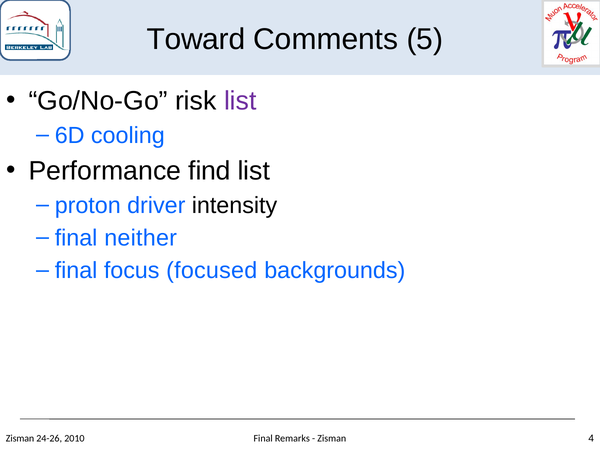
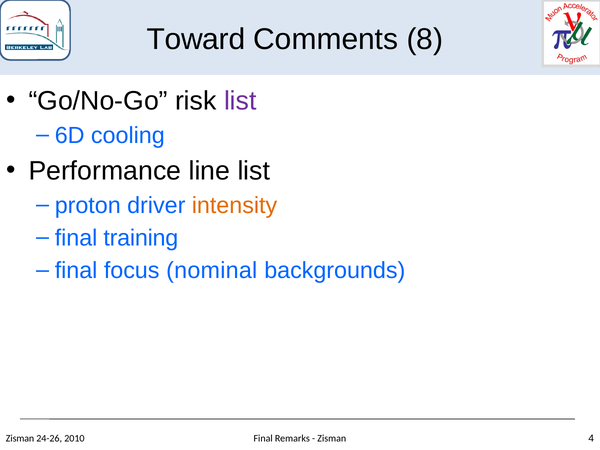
5: 5 -> 8
find: find -> line
intensity colour: black -> orange
neither: neither -> training
focused: focused -> nominal
